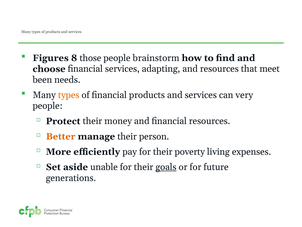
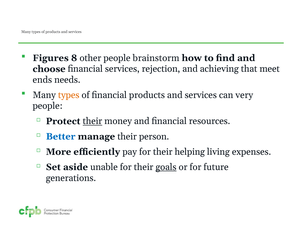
those: those -> other
adapting: adapting -> rejection
and resources: resources -> achieving
been: been -> ends
their at (92, 121) underline: none -> present
Better colour: orange -> blue
poverty: poverty -> helping
